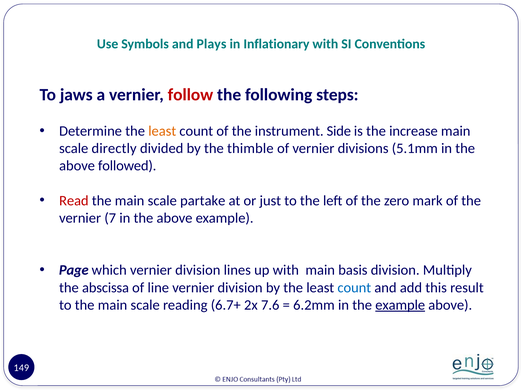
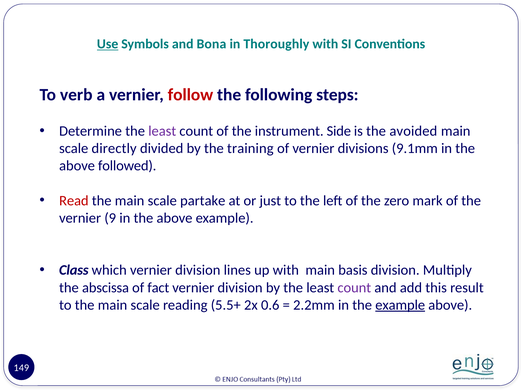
Use underline: none -> present
Plays: Plays -> Bona
Inflationary: Inflationary -> Thoroughly
jaws: jaws -> verb
least at (162, 131) colour: orange -> purple
increase: increase -> avoided
thimble: thimble -> training
5.1mm: 5.1mm -> 9.1mm
7: 7 -> 9
Page: Page -> Class
line: line -> fact
count at (354, 288) colour: blue -> purple
6.7+: 6.7+ -> 5.5+
7.6: 7.6 -> 0.6
6.2mm: 6.2mm -> 2.2mm
